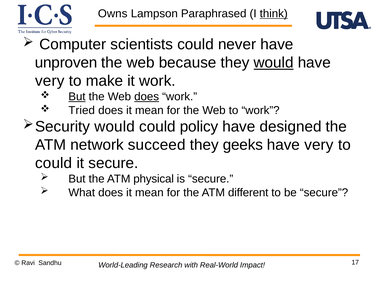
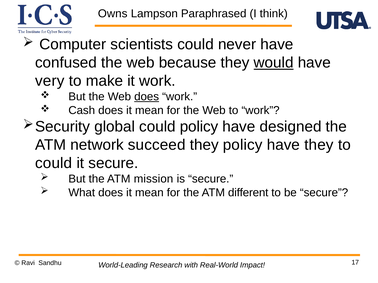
think underline: present -> none
unproven: unproven -> confused
But at (77, 97) underline: present -> none
Tried: Tried -> Cash
would at (115, 127): would -> global
they geeks: geeks -> policy
very at (319, 145): very -> they
physical: physical -> mission
